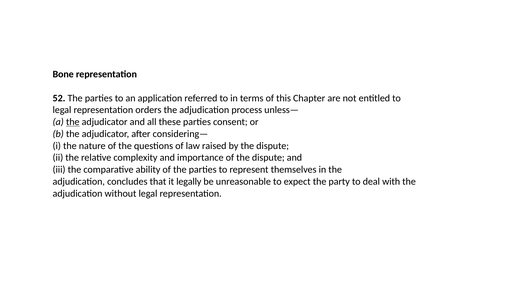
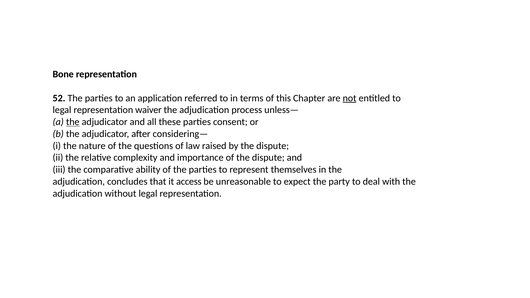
not underline: none -> present
orders: orders -> waiver
legally: legally -> access
